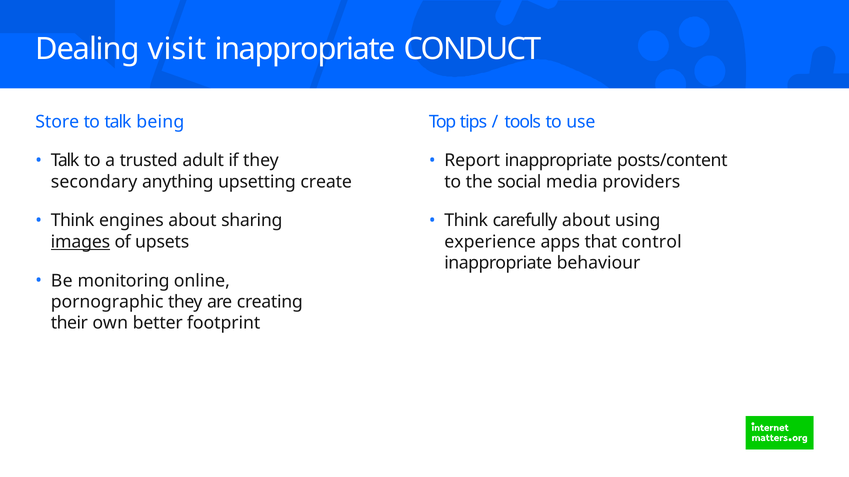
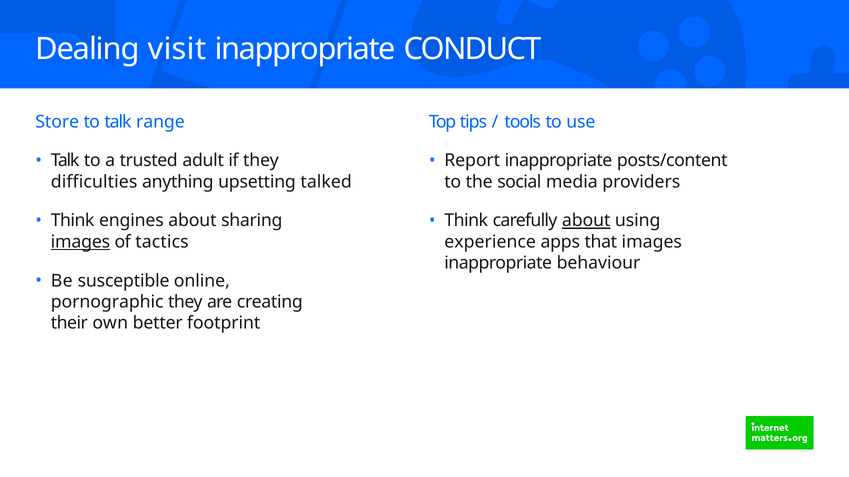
being: being -> range
secondary: secondary -> difficulties
create: create -> talked
about at (586, 221) underline: none -> present
upsets: upsets -> tactics
that control: control -> images
monitoring: monitoring -> susceptible
